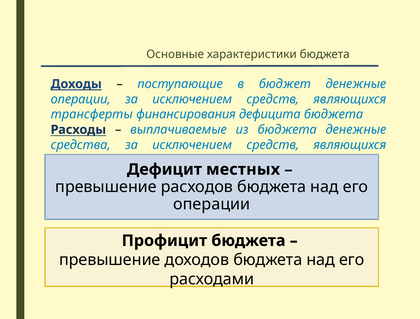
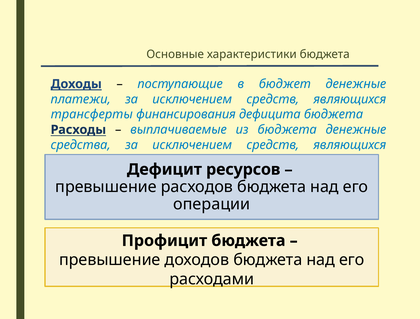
операции at (81, 99): операции -> платежи
местных: местных -> ресурсов
